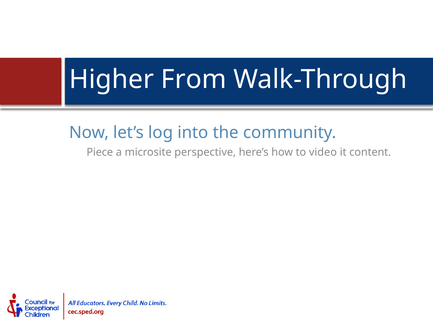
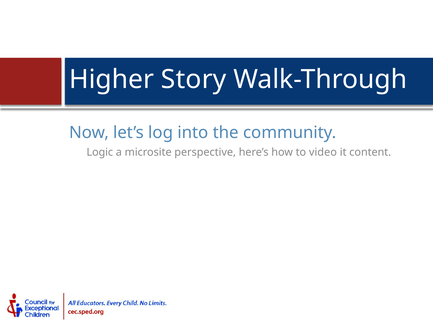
From: From -> Story
Piece: Piece -> Logic
